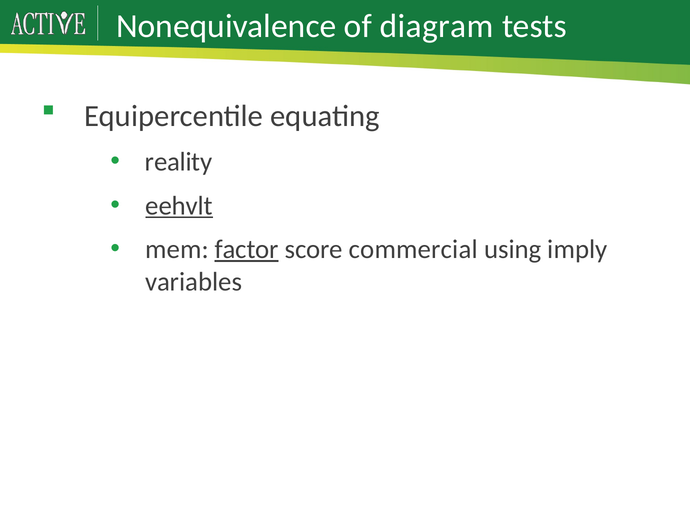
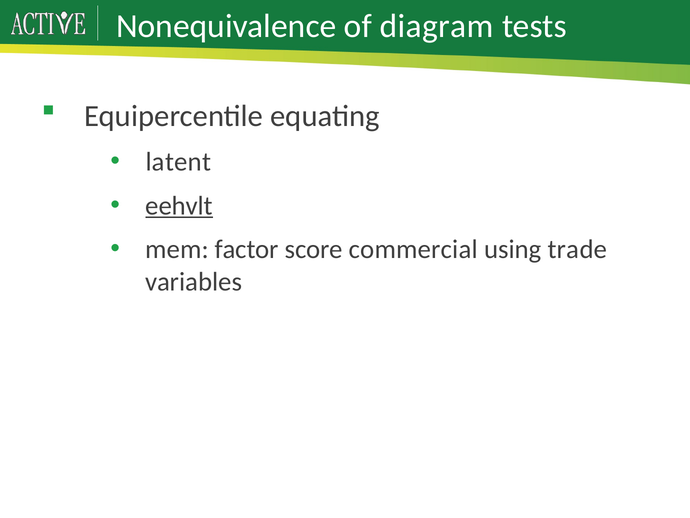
reality: reality -> latent
factor underline: present -> none
imply: imply -> trade
